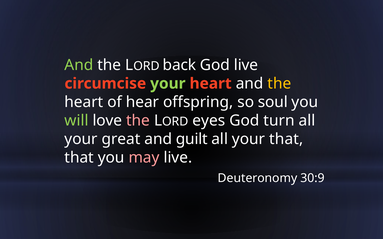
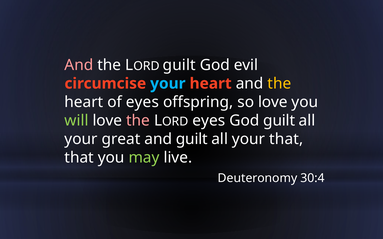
And at (79, 65) colour: light green -> pink
back at (179, 65): back -> guilt
God live: live -> evil
your at (168, 84) colour: light green -> light blue
of hear: hear -> eyes
so soul: soul -> love
God turn: turn -> guilt
may colour: pink -> light green
30:9: 30:9 -> 30:4
